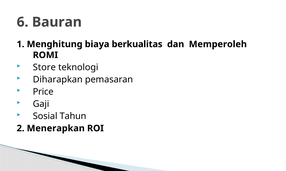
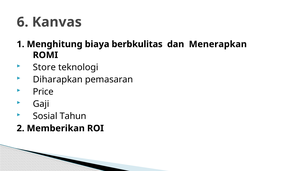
Bauran: Bauran -> Kanvas
berkualitas: berkualitas -> berbkulitas
Memperoleh: Memperoleh -> Menerapkan
Menerapkan: Menerapkan -> Memberikan
